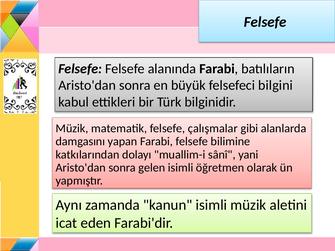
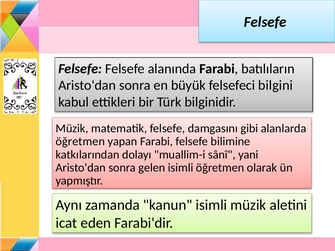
çalışmalar: çalışmalar -> damgasını
damgasını at (80, 142): damgasını -> öğretmen
